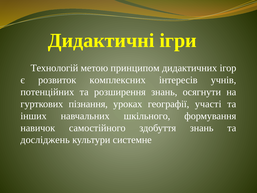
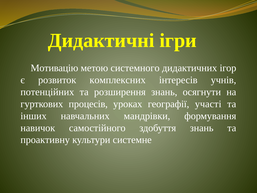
Технологій: Технологій -> Мотивацію
принципом: принципом -> системного
пізнання: пізнання -> процесів
шкільного: шкільного -> мандрівки
досліджень: досліджень -> проактивну
